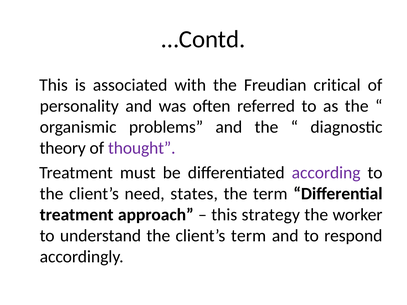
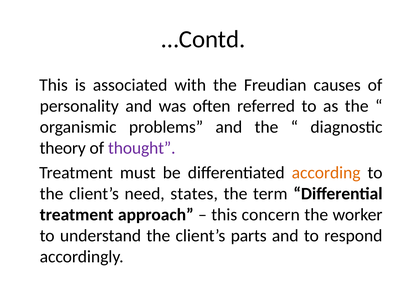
critical: critical -> causes
according colour: purple -> orange
strategy: strategy -> concern
client’s term: term -> parts
